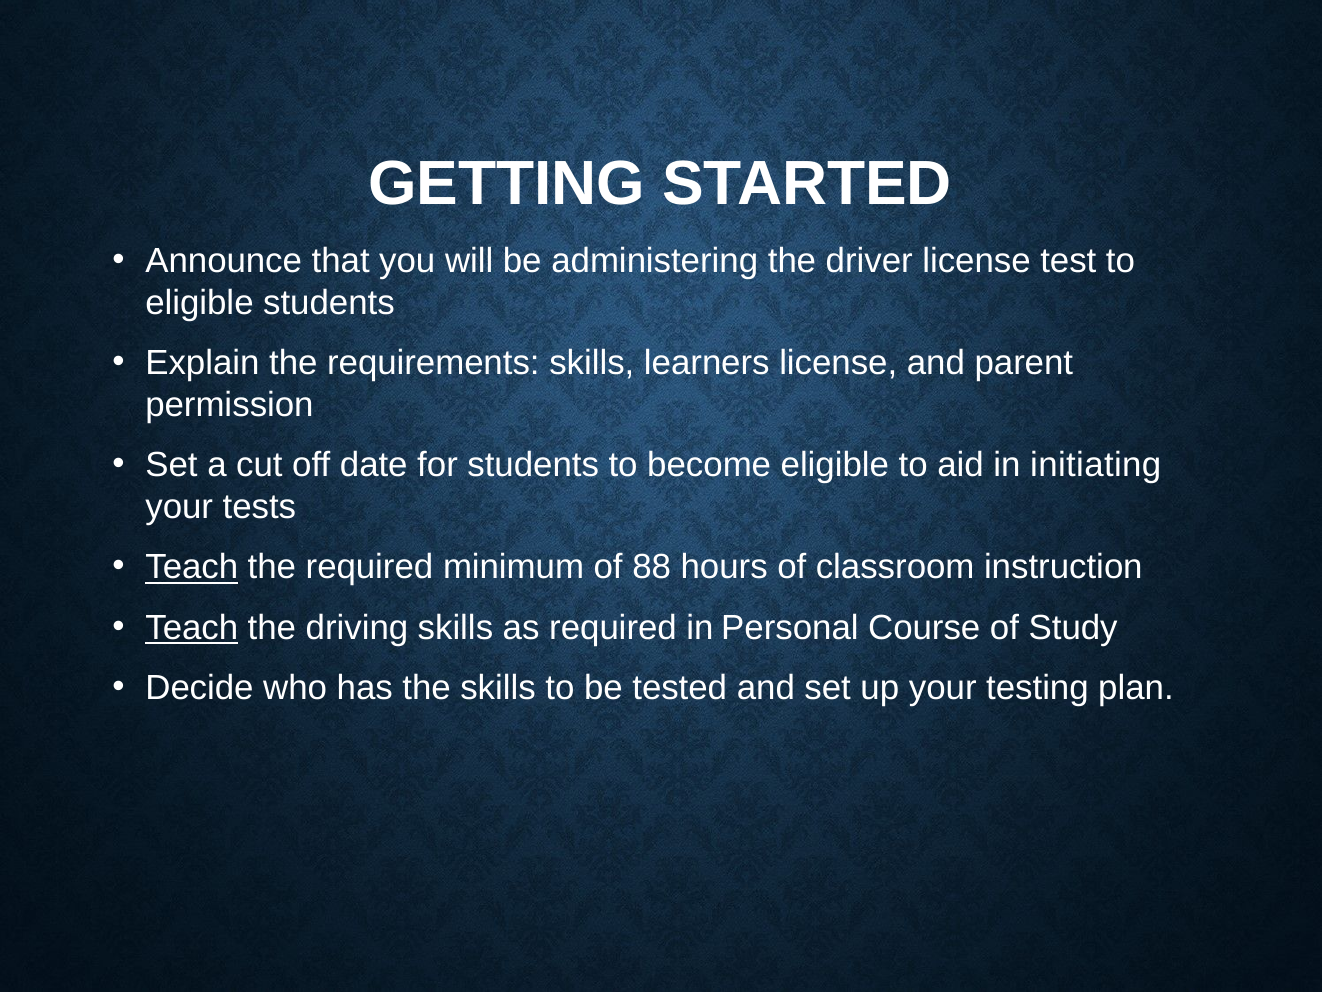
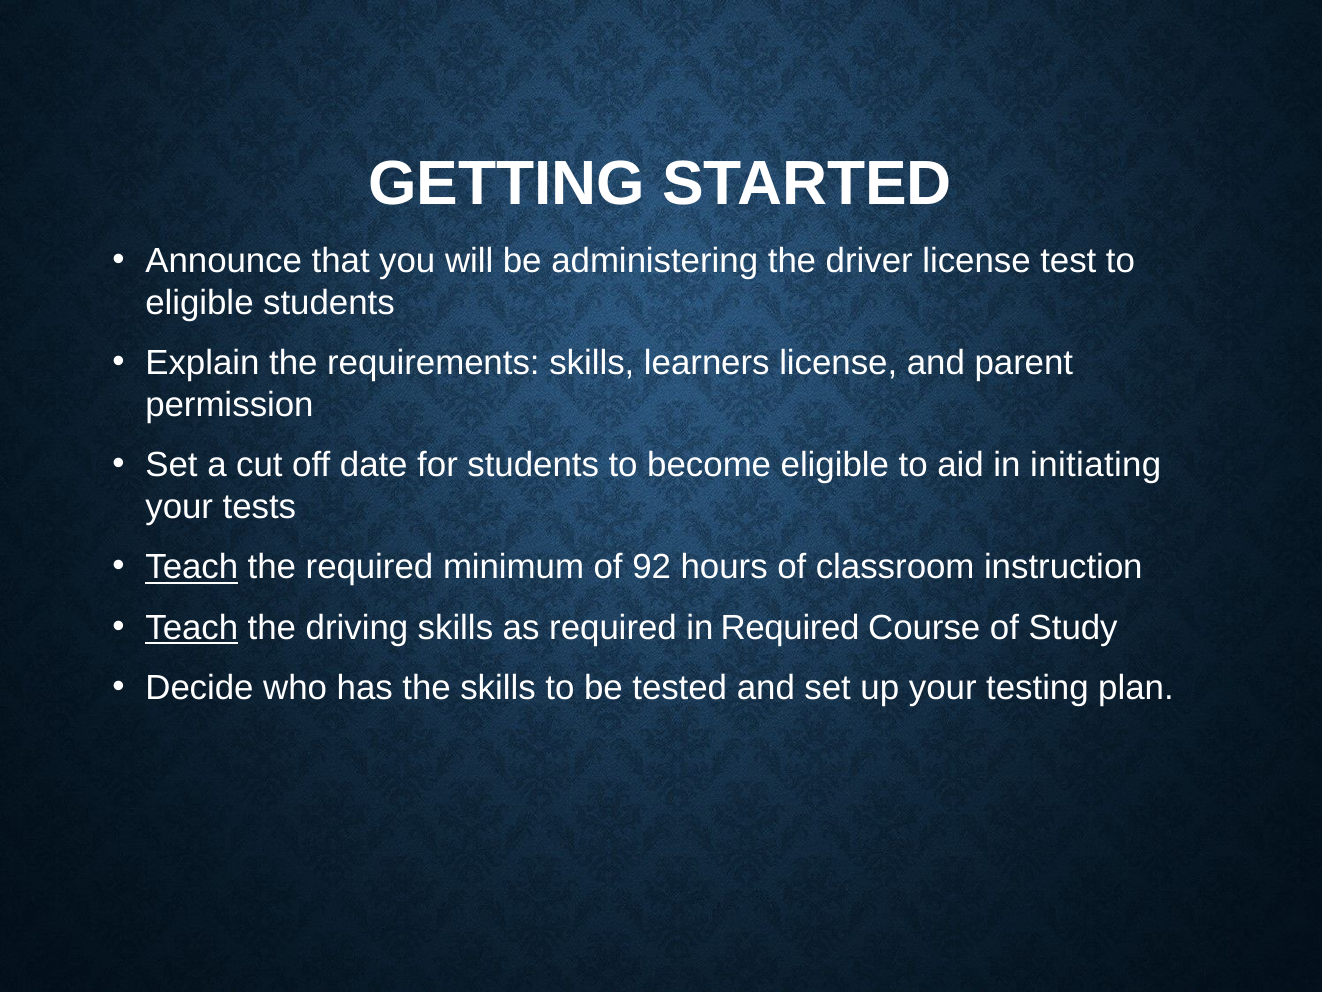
88: 88 -> 92
in Personal: Personal -> Required
